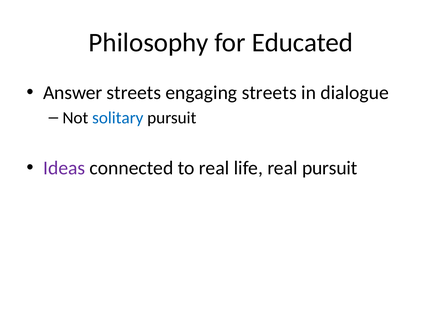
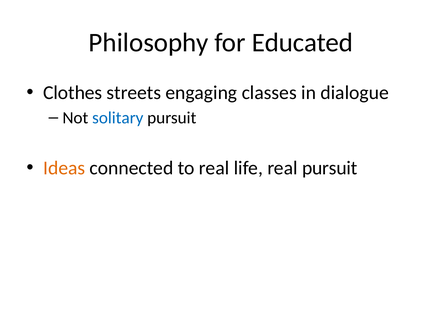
Answer: Answer -> Clothes
engaging streets: streets -> classes
Ideas colour: purple -> orange
